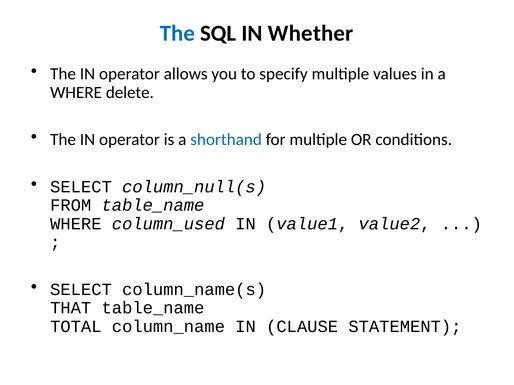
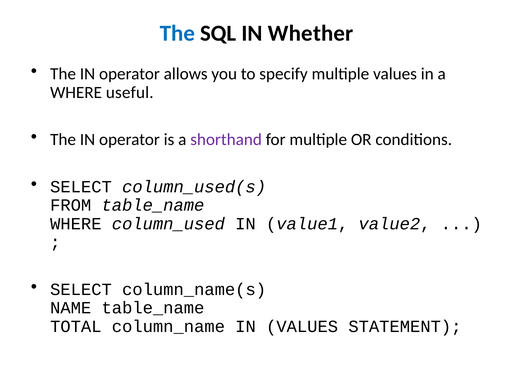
delete: delete -> useful
shorthand colour: blue -> purple
column_null(s: column_null(s -> column_used(s
THAT: THAT -> NAME
IN CLAUSE: CLAUSE -> VALUES
